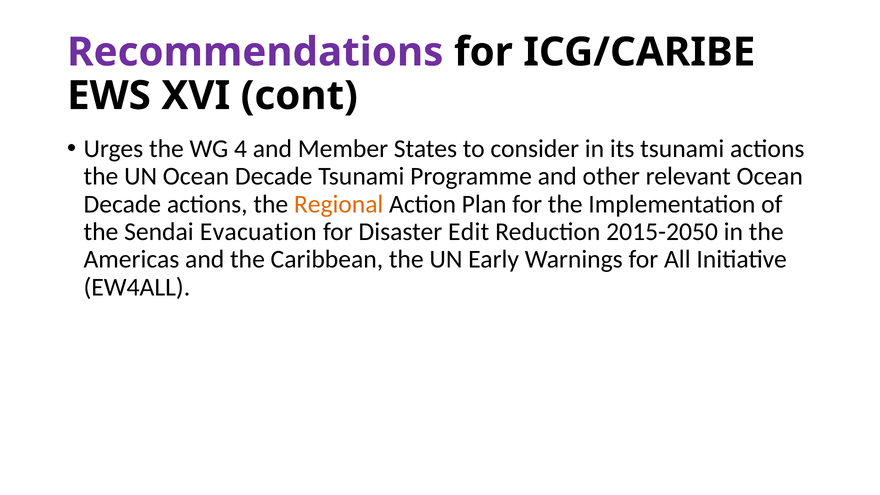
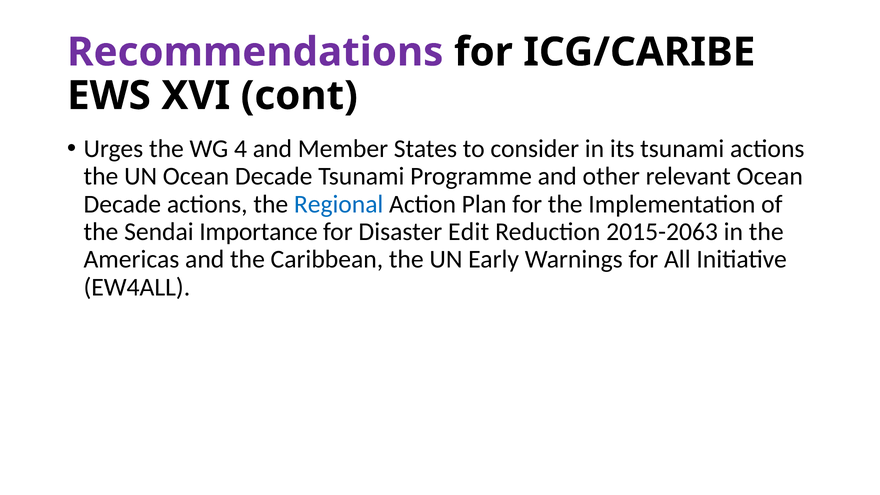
Regional colour: orange -> blue
Evacuation: Evacuation -> Importance
2015-2050: 2015-2050 -> 2015-2063
